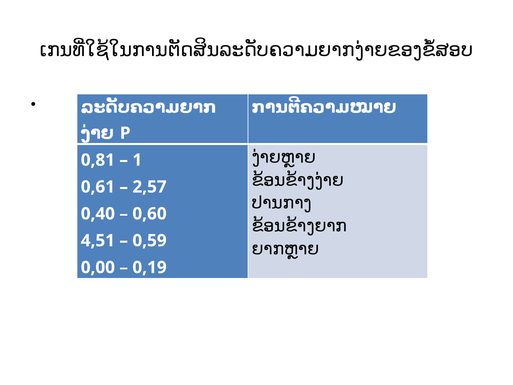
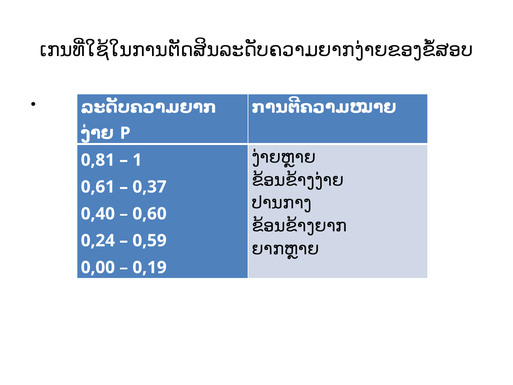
2,57: 2,57 -> 0,37
4,51: 4,51 -> 0,24
